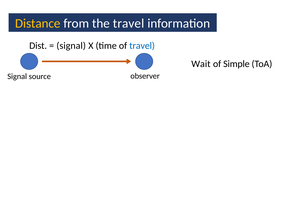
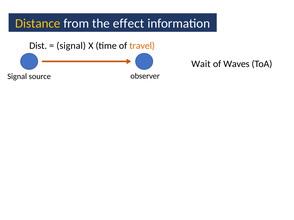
the travel: travel -> effect
travel at (142, 46) colour: blue -> orange
Simple: Simple -> Waves
